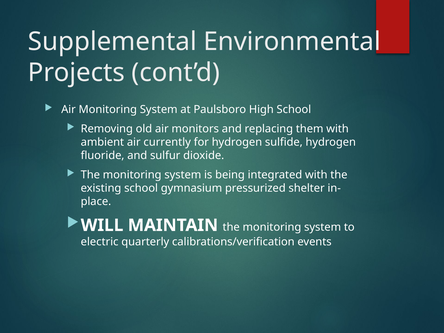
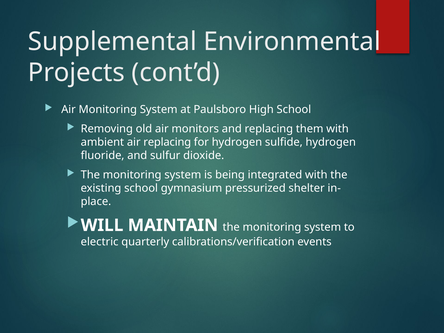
air currently: currently -> replacing
